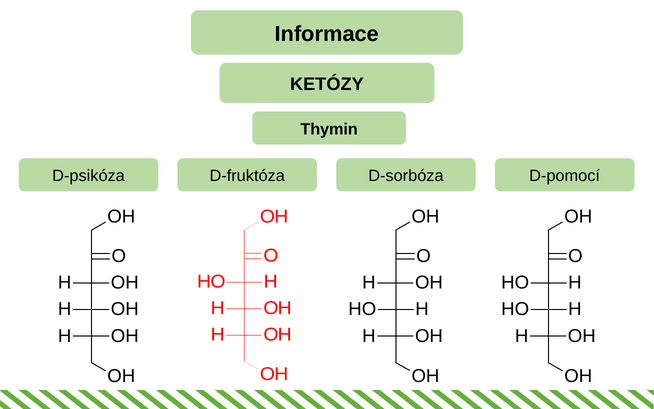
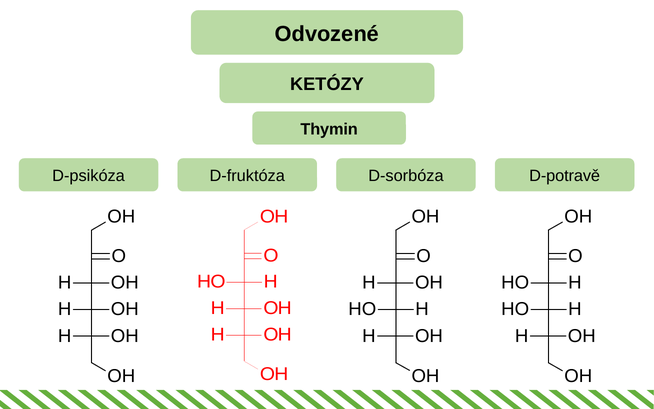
Informace: Informace -> Odvozené
D-pomocí: D-pomocí -> D-potravě
